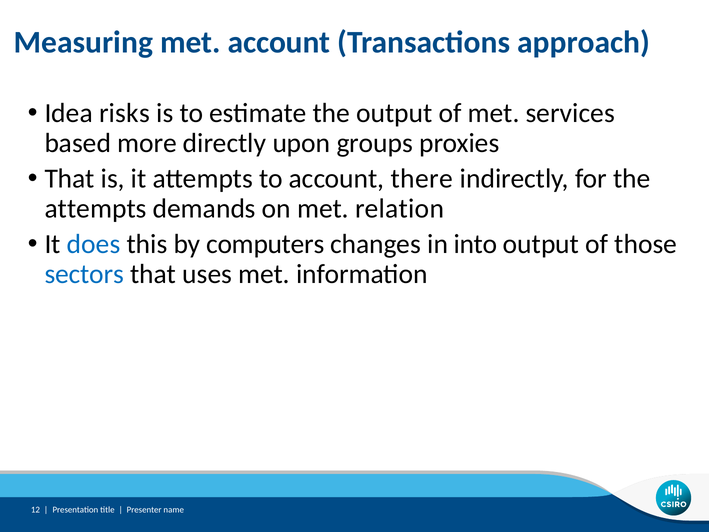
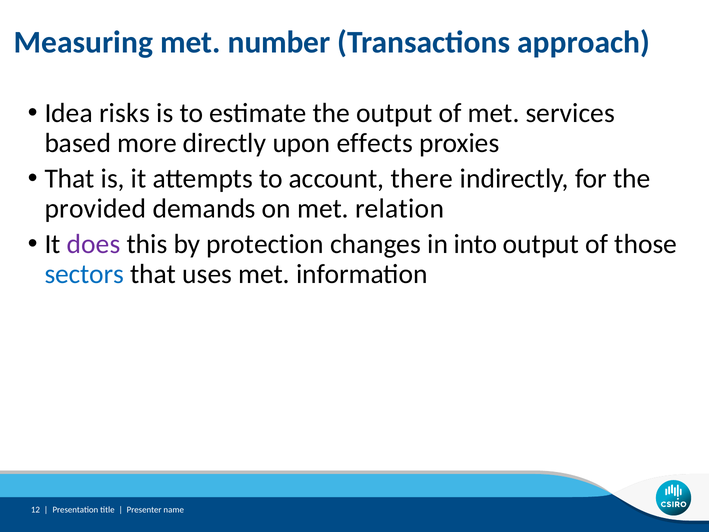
met account: account -> number
groups: groups -> effects
attempts at (96, 208): attempts -> provided
does colour: blue -> purple
computers: computers -> protection
